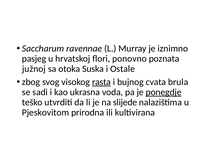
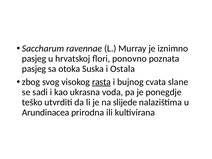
južnoj at (34, 69): južnoj -> pasjeg
Ostale: Ostale -> Ostala
brula: brula -> slane
ponegdje underline: present -> none
Pjeskovitom: Pjeskovitom -> Arundinacea
